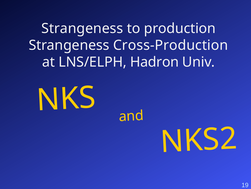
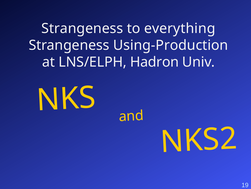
production: production -> everything
Cross-Production: Cross-Production -> Using-Production
